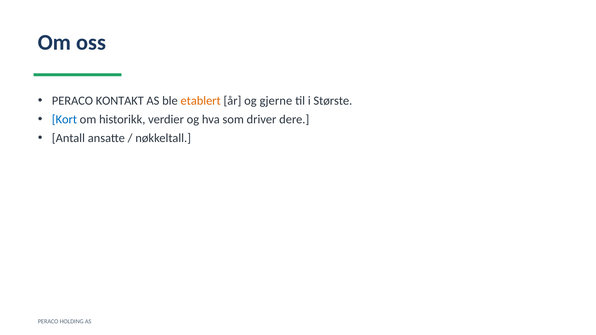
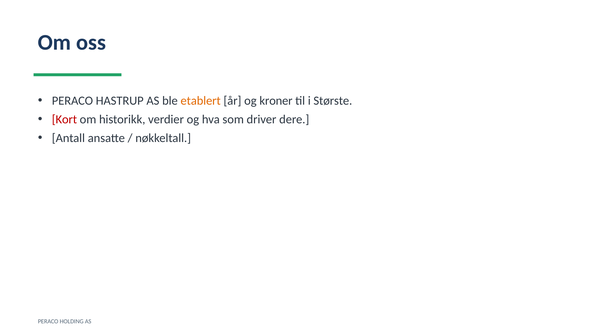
KONTAKT: KONTAKT -> HASTRUP
gjerne: gjerne -> kroner
Kort colour: blue -> red
